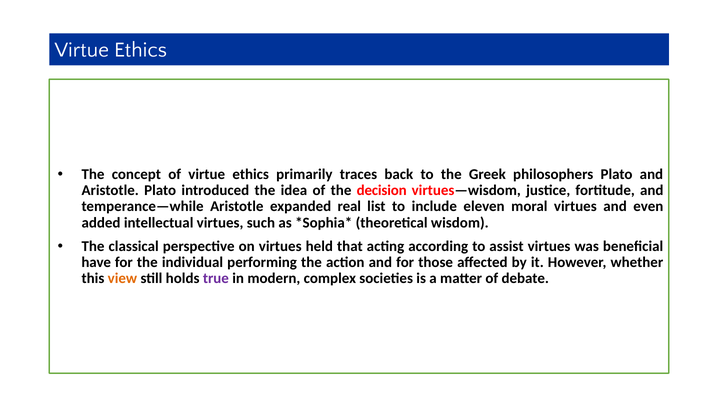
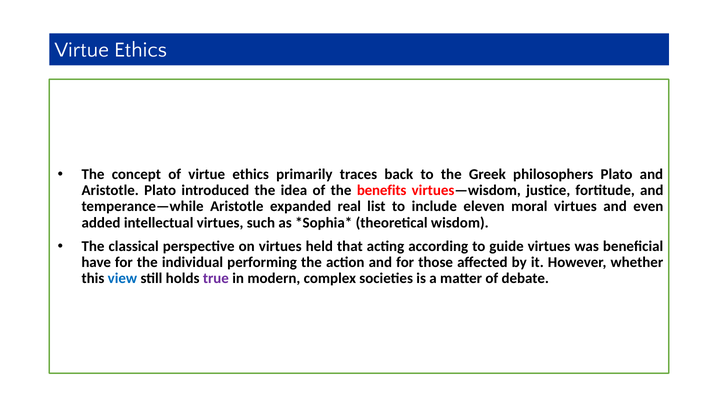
decision: decision -> benefits
assist: assist -> guide
view colour: orange -> blue
